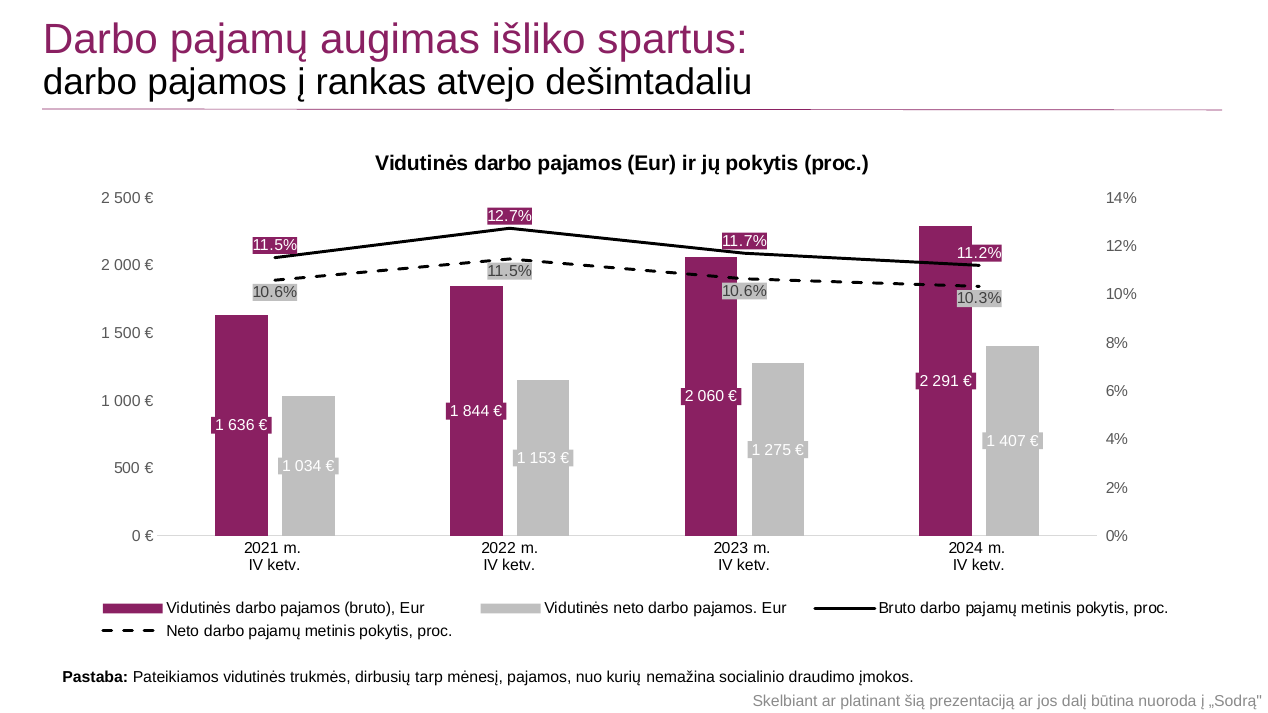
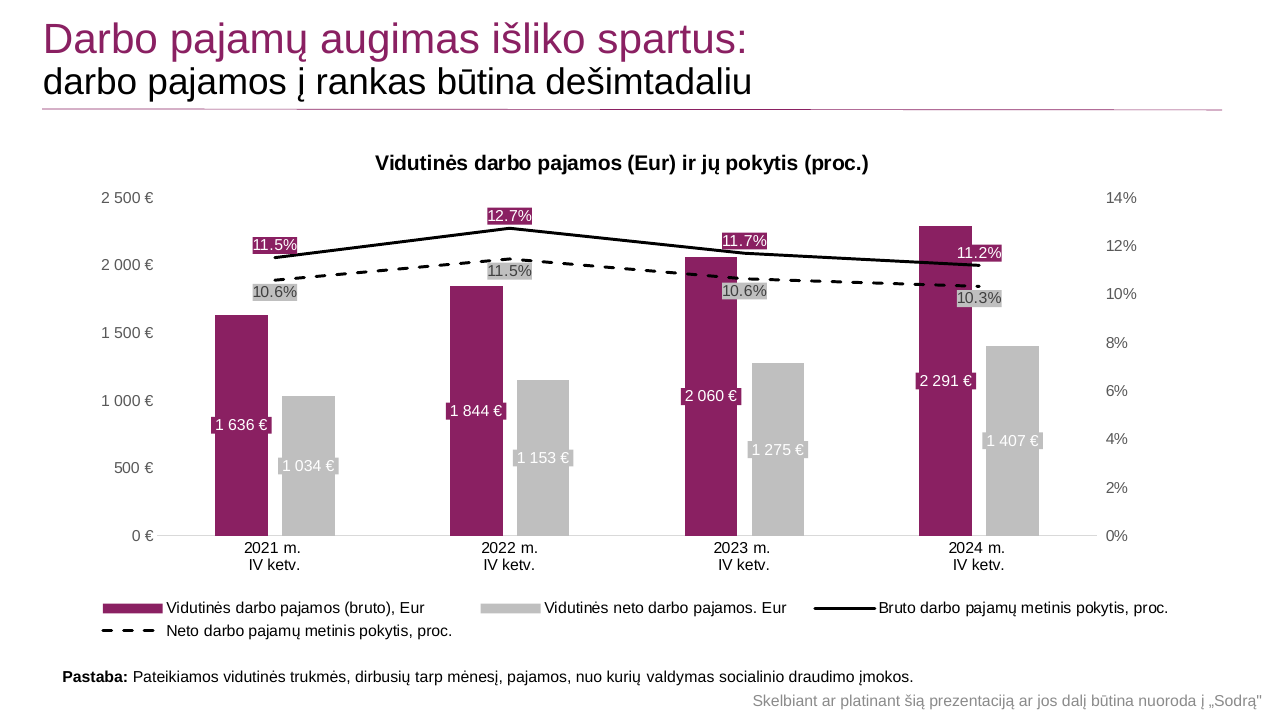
rankas atvejo: atvejo -> būtina
nemažina: nemažina -> valdymas
